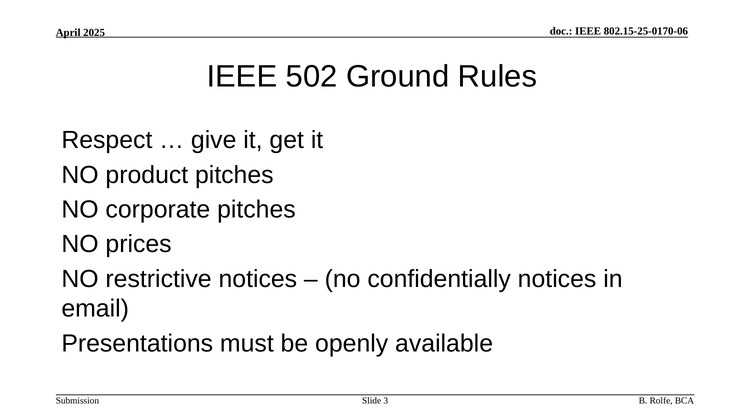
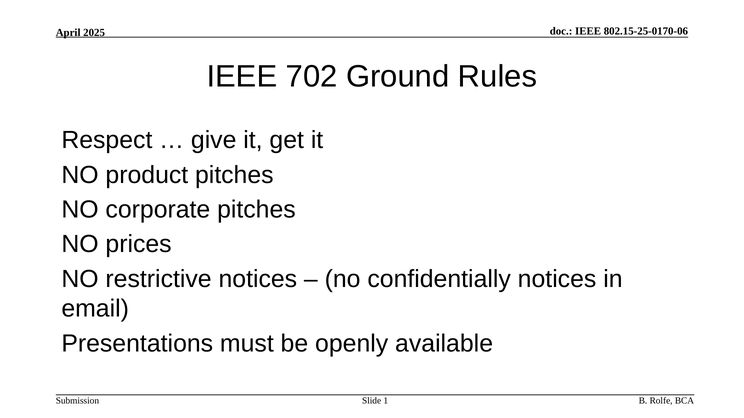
502: 502 -> 702
3: 3 -> 1
